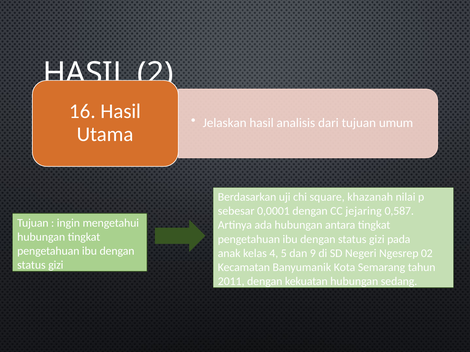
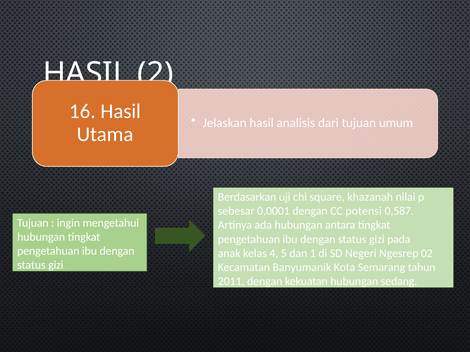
jejaring: jejaring -> potensi
9: 9 -> 1
